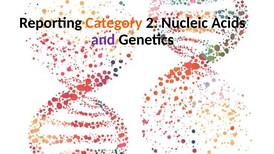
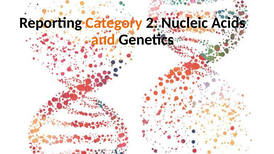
and colour: purple -> orange
